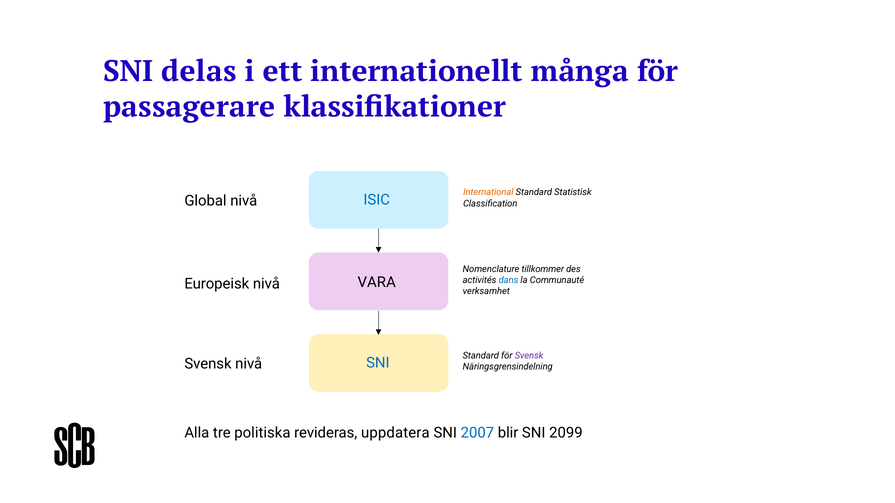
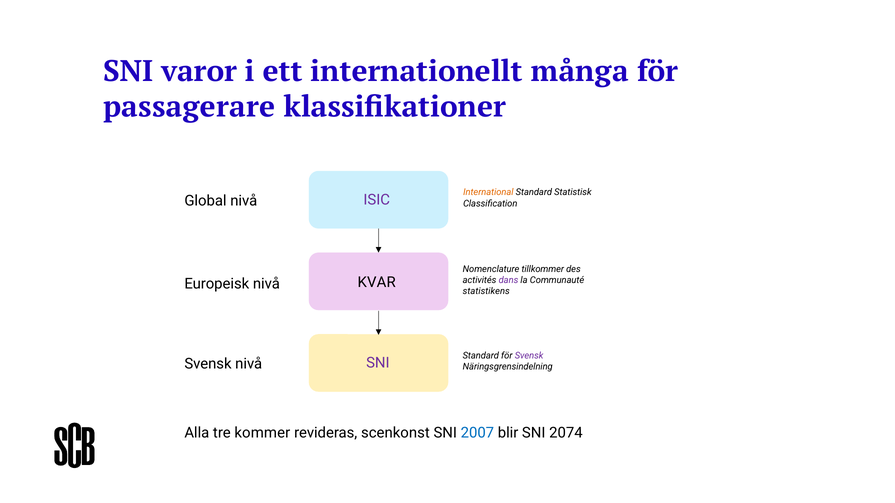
delas: delas -> varor
ISIC colour: blue -> purple
VARA: VARA -> KVAR
dans colour: blue -> purple
verksamhet: verksamhet -> statistikens
SNI at (378, 363) colour: blue -> purple
politiska: politiska -> kommer
uppdatera: uppdatera -> scenkonst
2099: 2099 -> 2074
